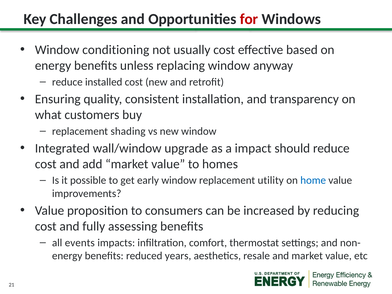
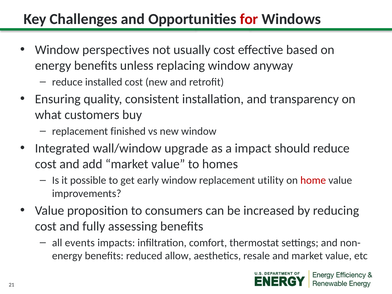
conditioning: conditioning -> perspectives
shading: shading -> finished
home colour: blue -> red
years: years -> allow
